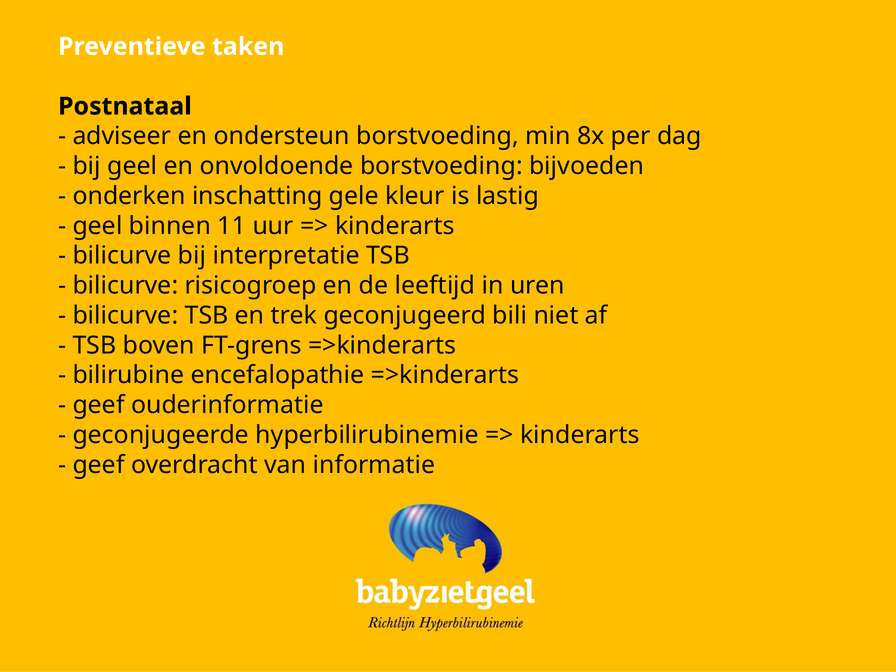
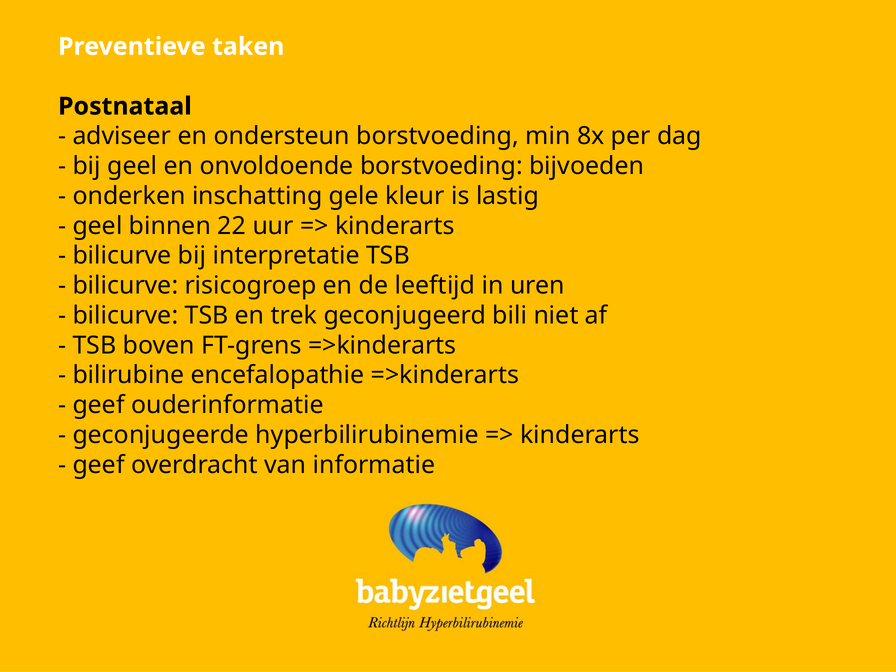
11: 11 -> 22
